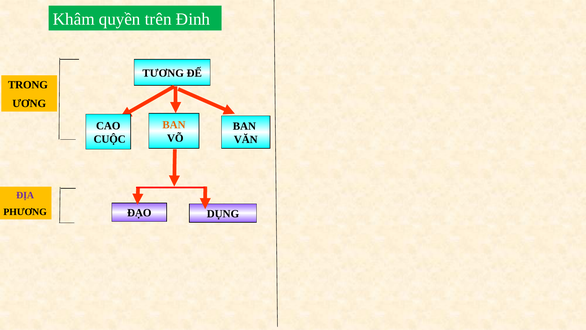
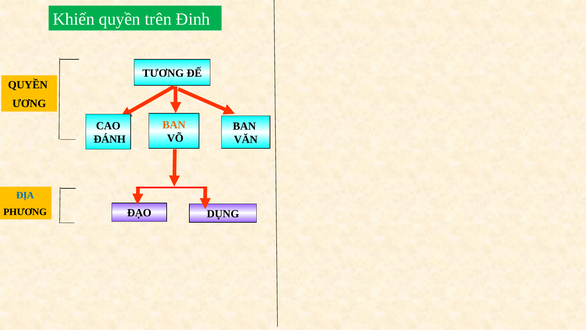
Khâm: Khâm -> Khiến
TRONG at (28, 85): TRONG -> QUYỀN
CUỘC: CUỘC -> ĐÁNH
ĐỊA colour: purple -> blue
